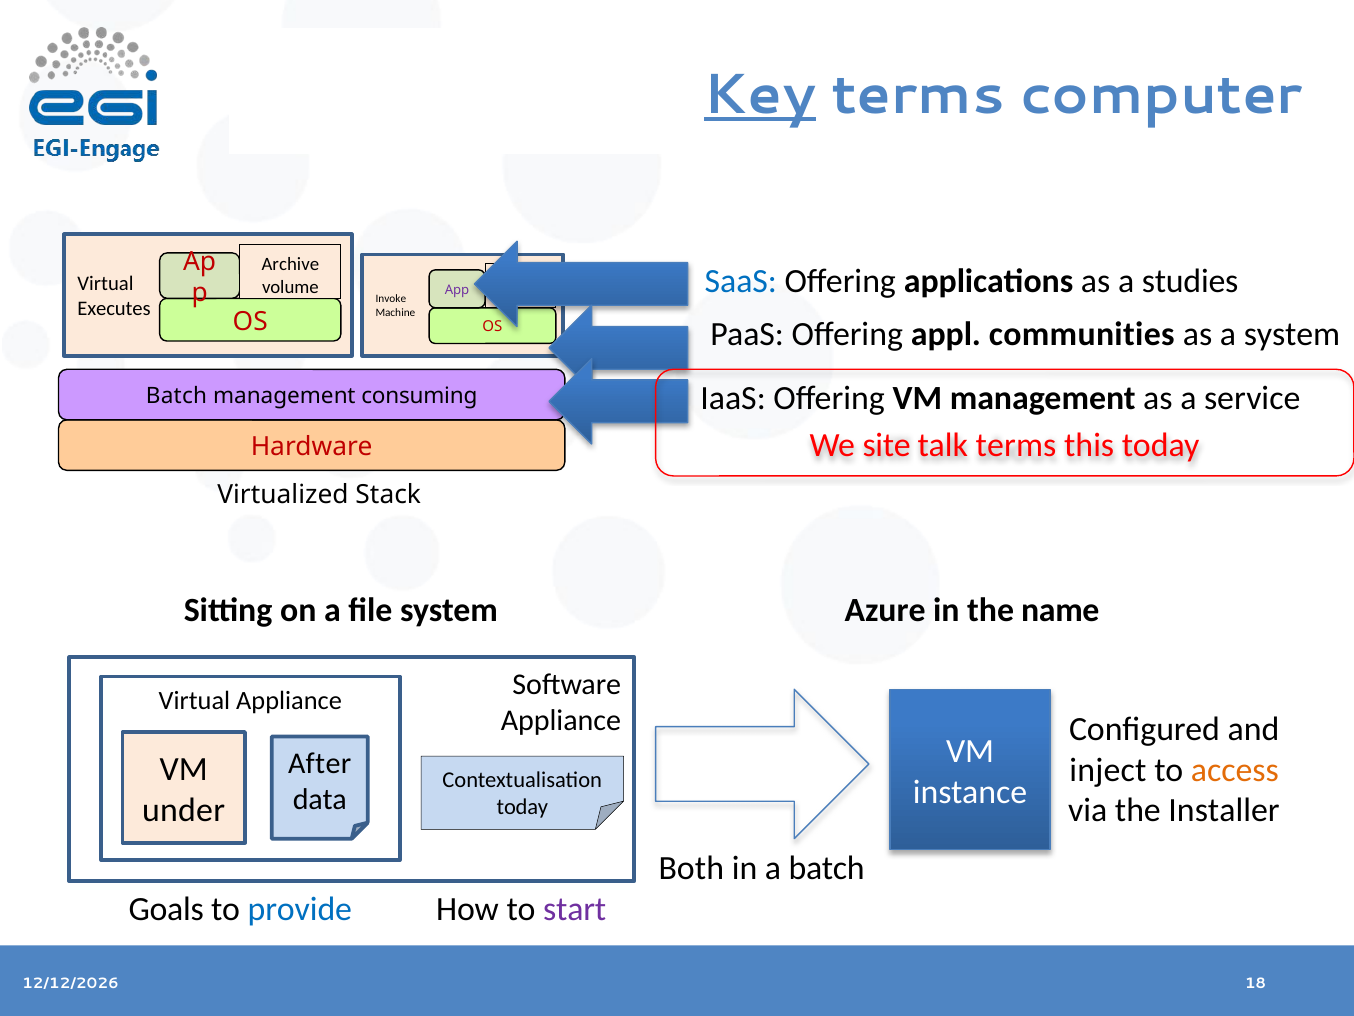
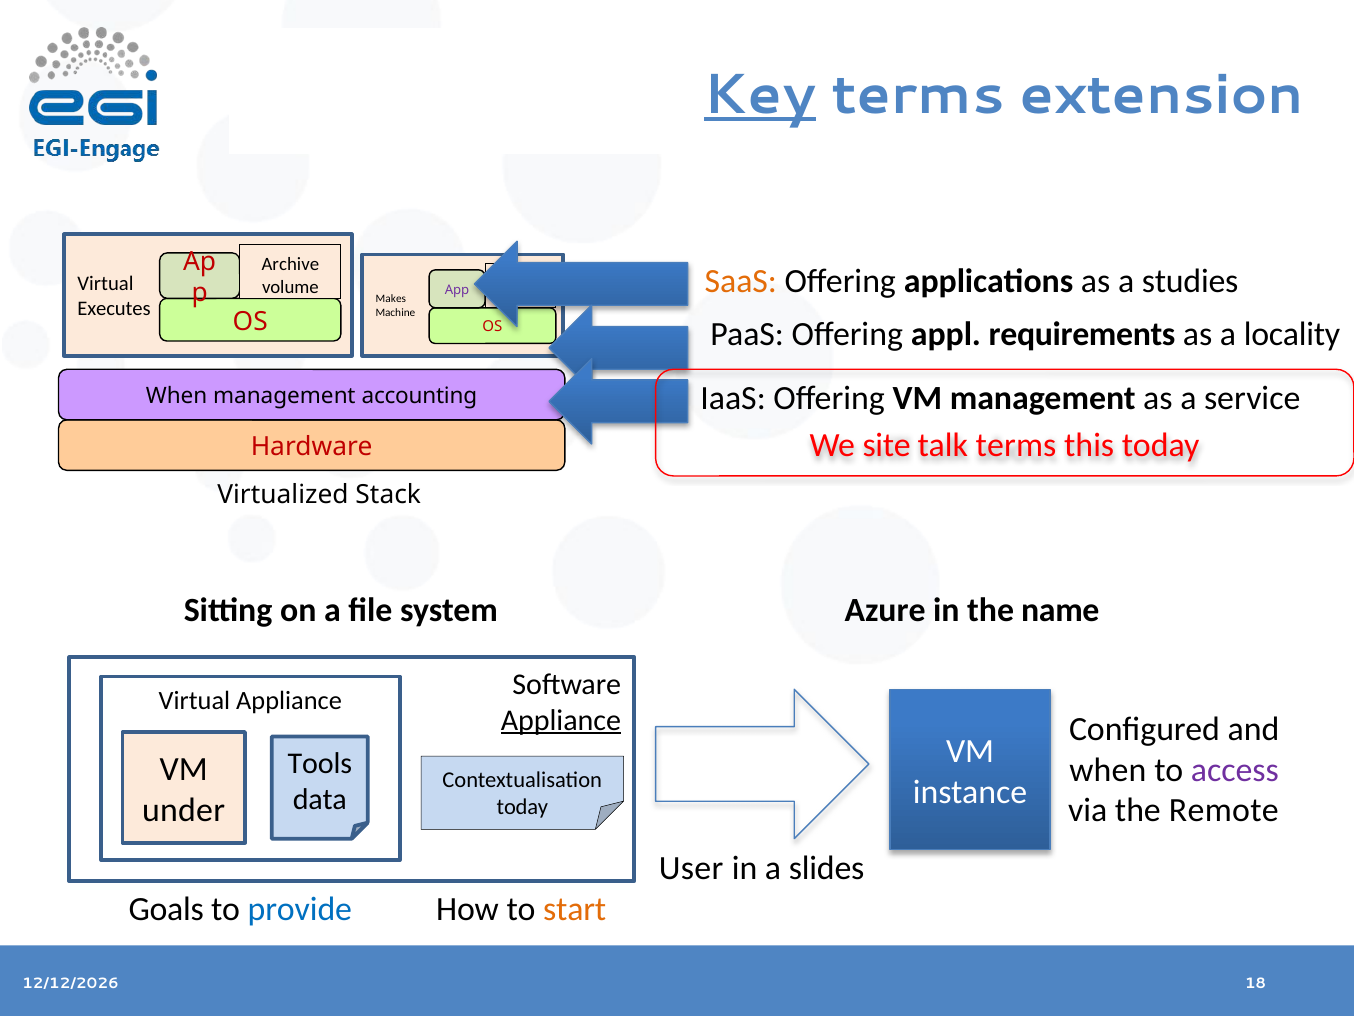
computer: computer -> extension
SaaS colour: blue -> orange
Invoke: Invoke -> Makes
communities: communities -> requirements
a system: system -> locality
Batch at (176, 396): Batch -> When
consuming: consuming -> accounting
Appliance at (561, 720) underline: none -> present
After: After -> Tools
inject at (1108, 770): inject -> when
access colour: orange -> purple
Installer: Installer -> Remote
Both: Both -> User
a batch: batch -> slides
start colour: purple -> orange
